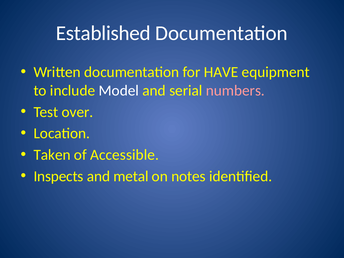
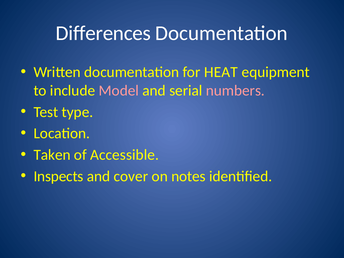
Established: Established -> Differences
HAVE: HAVE -> HEAT
Model colour: white -> pink
over: over -> type
metal: metal -> cover
